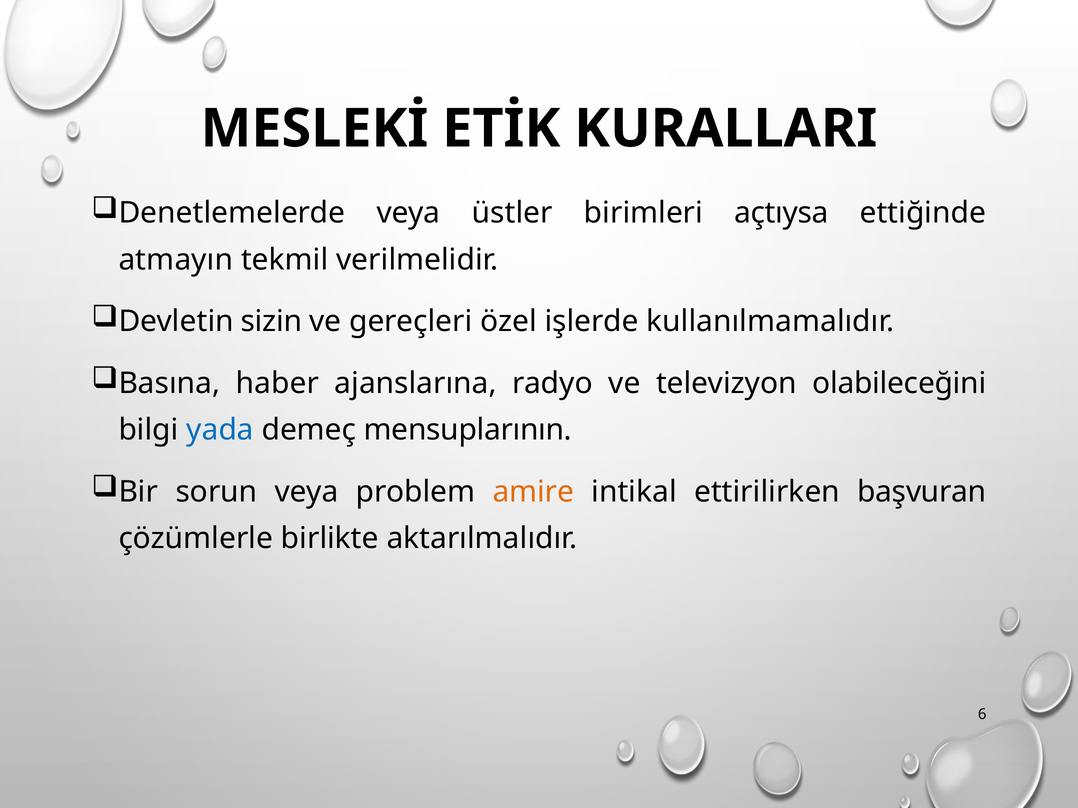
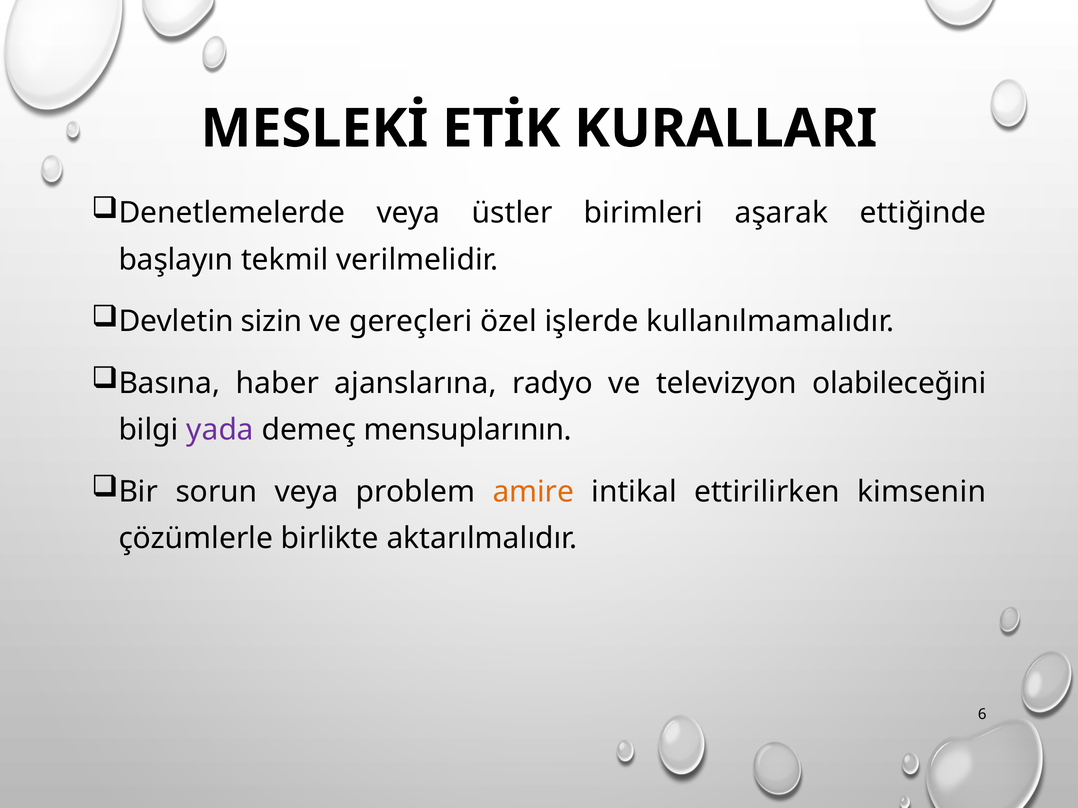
açtıysa: açtıysa -> aşarak
atmayın: atmayın -> başlayın
yada colour: blue -> purple
başvuran: başvuran -> kimsenin
